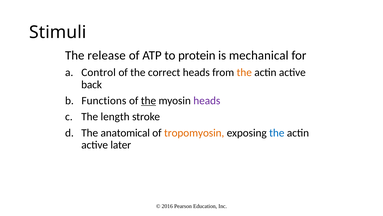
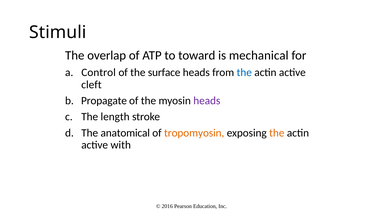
release: release -> overlap
protein: protein -> toward
correct: correct -> surface
the at (244, 72) colour: orange -> blue
back: back -> cleft
Functions: Functions -> Propagate
the at (148, 100) underline: present -> none
the at (277, 133) colour: blue -> orange
later: later -> with
